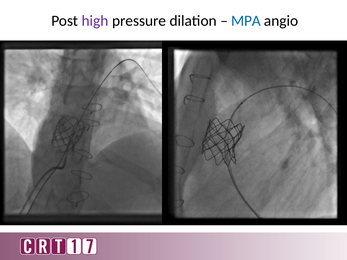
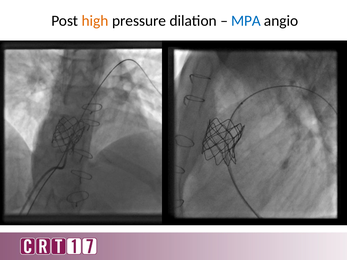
high colour: purple -> orange
